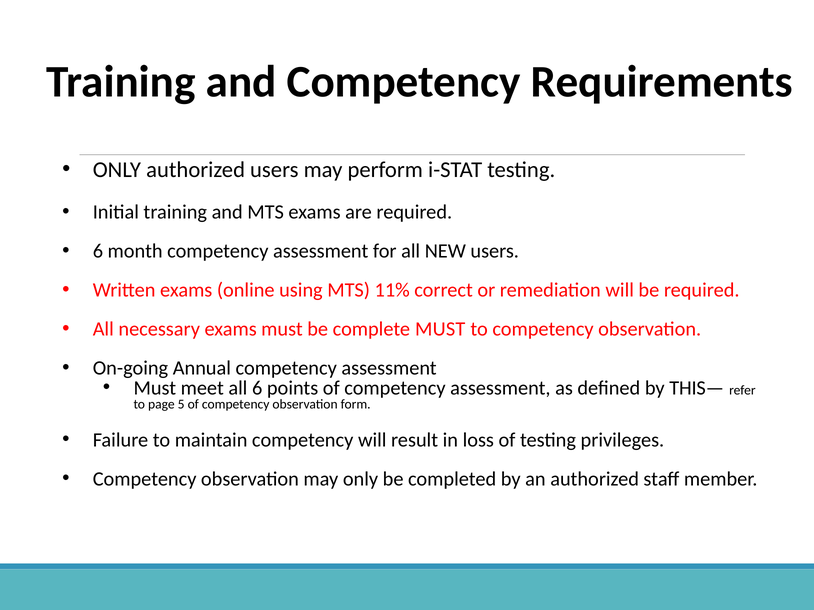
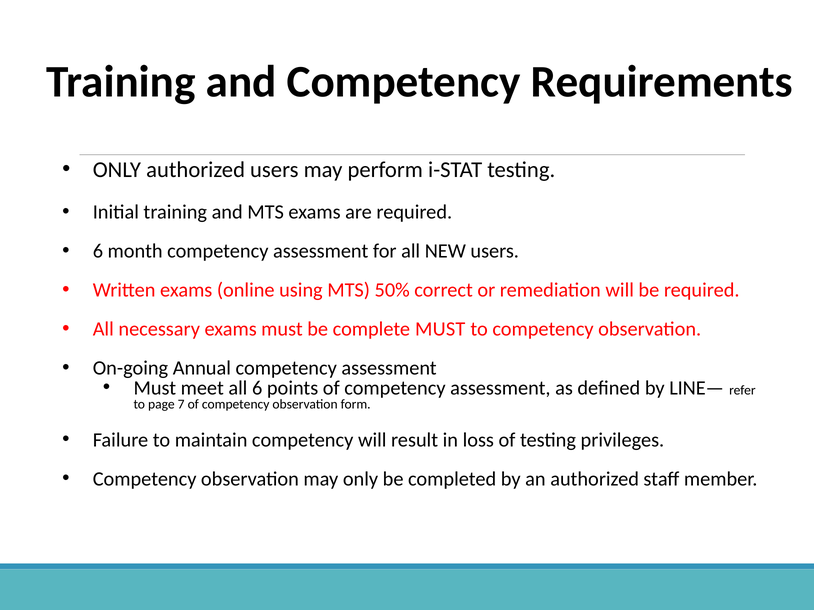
11%: 11% -> 50%
THIS—: THIS— -> LINE—
5: 5 -> 7
